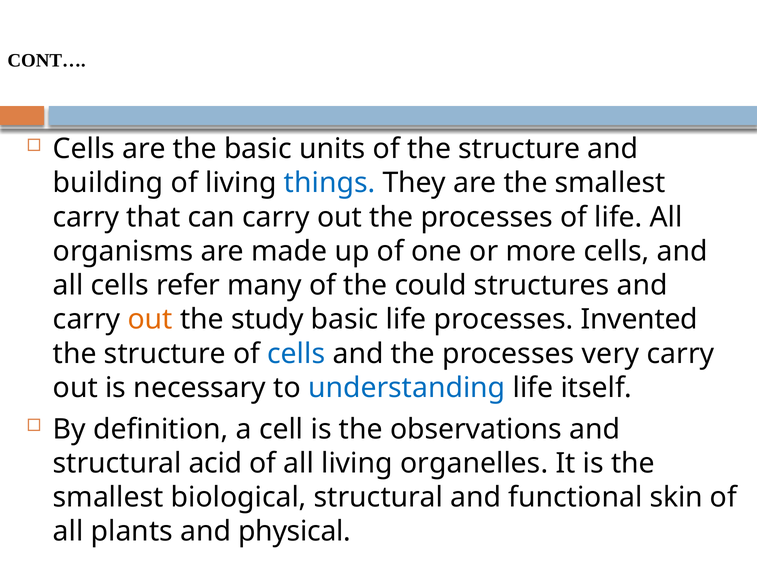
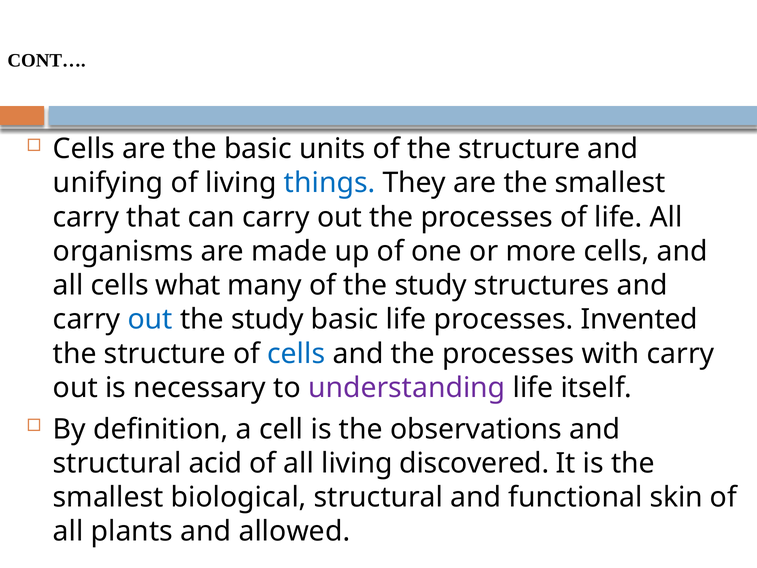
building: building -> unifying
refer: refer -> what
of the could: could -> study
out at (150, 319) colour: orange -> blue
very: very -> with
understanding colour: blue -> purple
organelles: organelles -> discovered
physical: physical -> allowed
